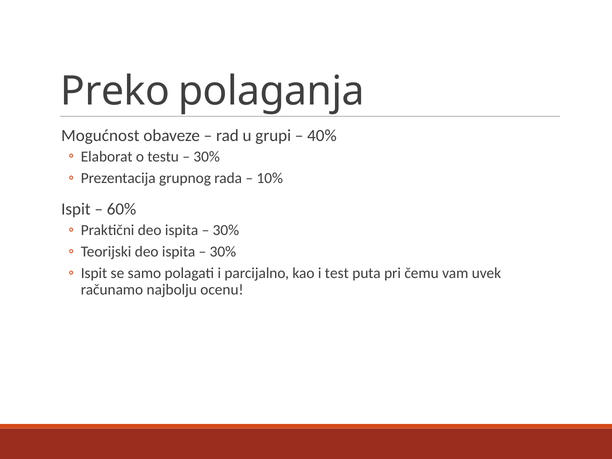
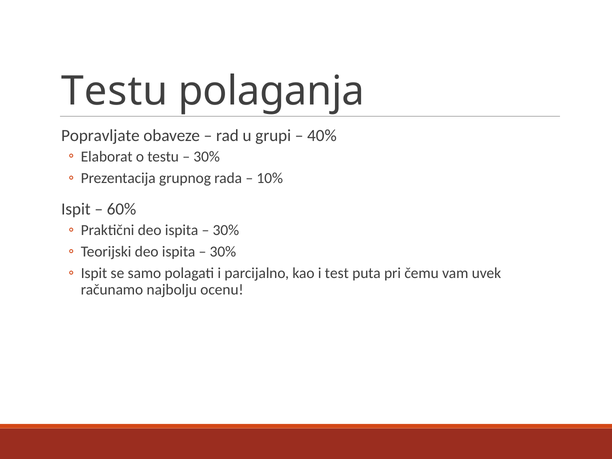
Preko at (115, 91): Preko -> Testu
Mogućnost: Mogućnost -> Popravljate
